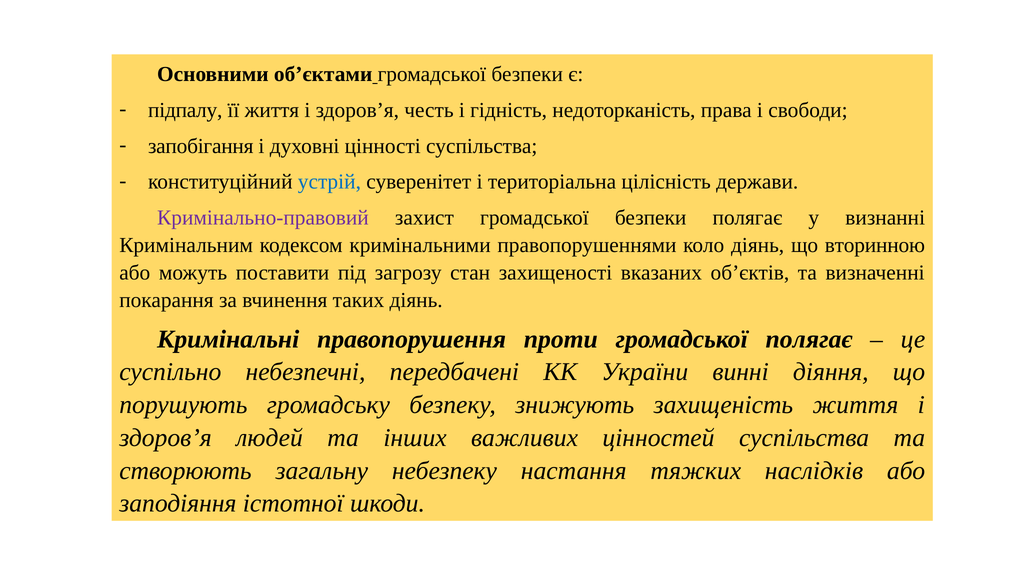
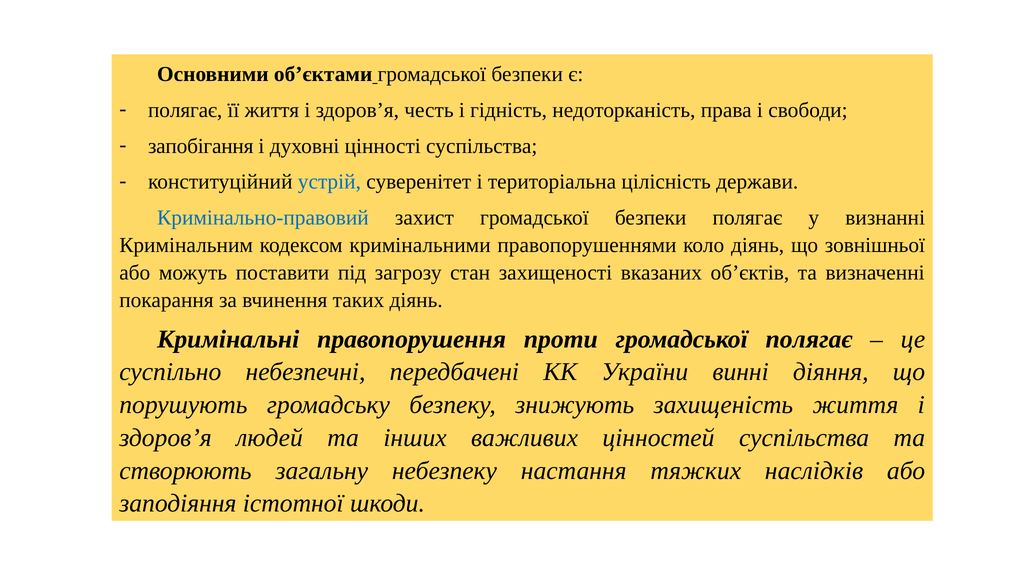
підпалу at (185, 110): підпалу -> полягає
Кримінально-правовий colour: purple -> blue
вторинною: вторинною -> зовнішньої
